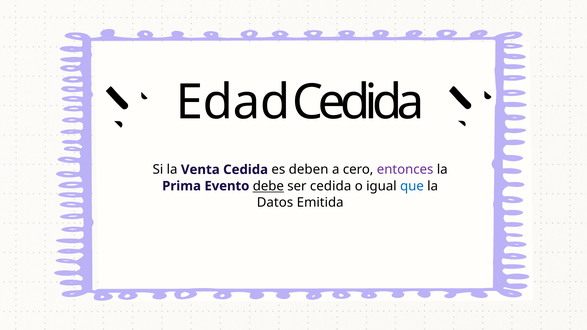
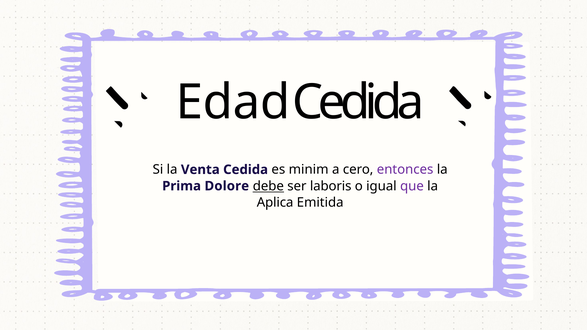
deben: deben -> minim
Evento: Evento -> Dolore
ser cedida: cedida -> laboris
que colour: blue -> purple
Datos: Datos -> Aplica
